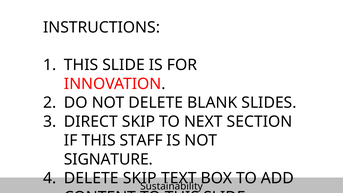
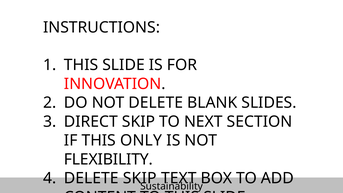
STAFF: STAFF -> ONLY
SIGNATURE: SIGNATURE -> FLEXIBILITY
